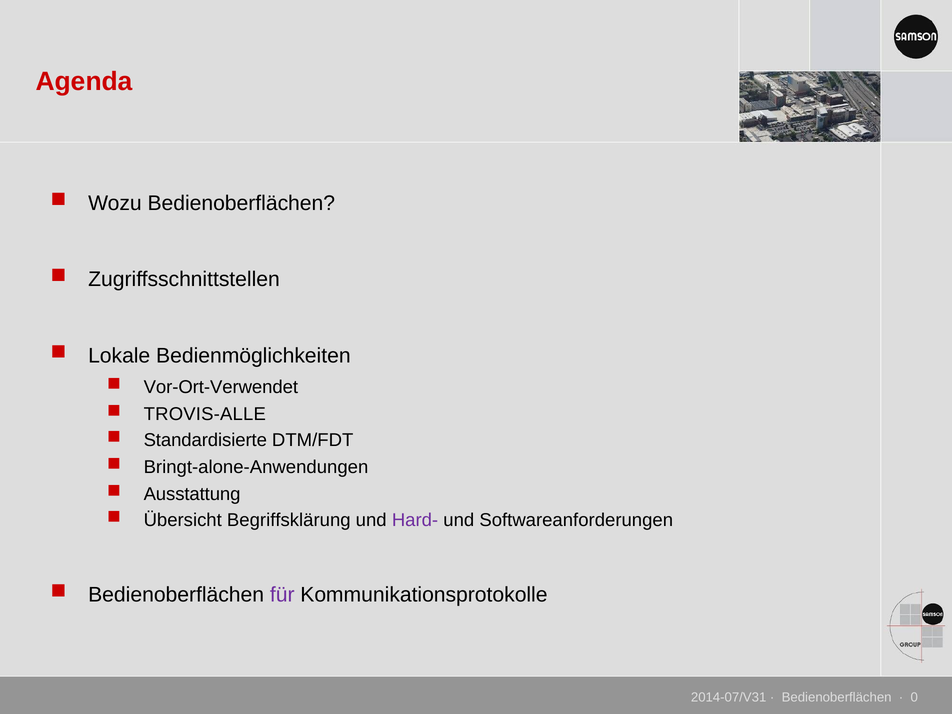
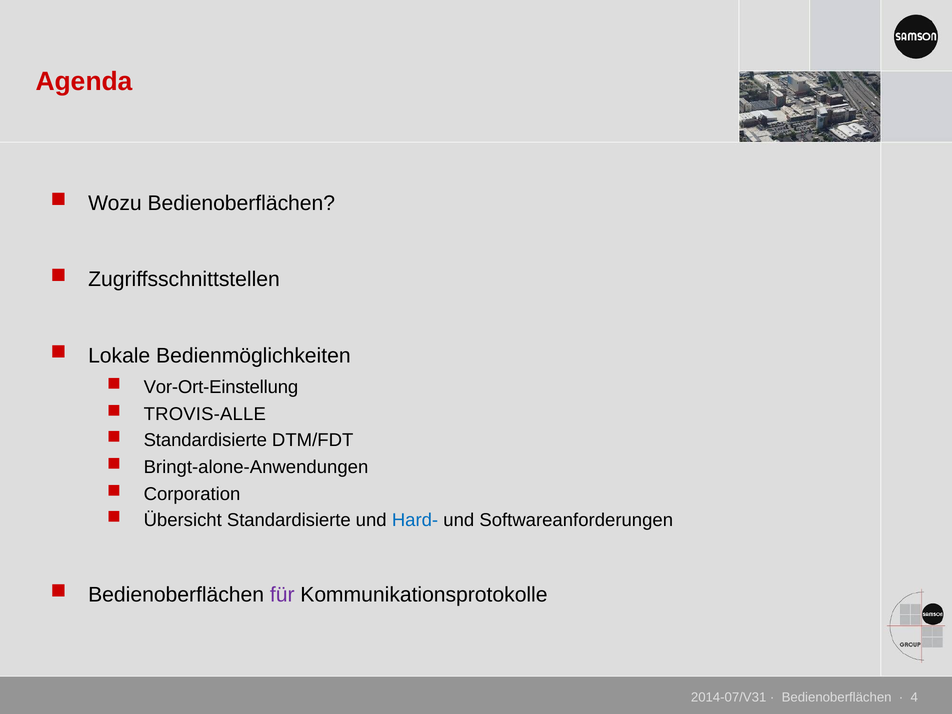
Vor-Ort-Verwendet: Vor-Ort-Verwendet -> Vor-Ort-Einstellung
Ausstattung: Ausstattung -> Corporation
Übersicht Begriffsklärung: Begriffsklärung -> Standardisierte
Hard- colour: purple -> blue
0: 0 -> 4
